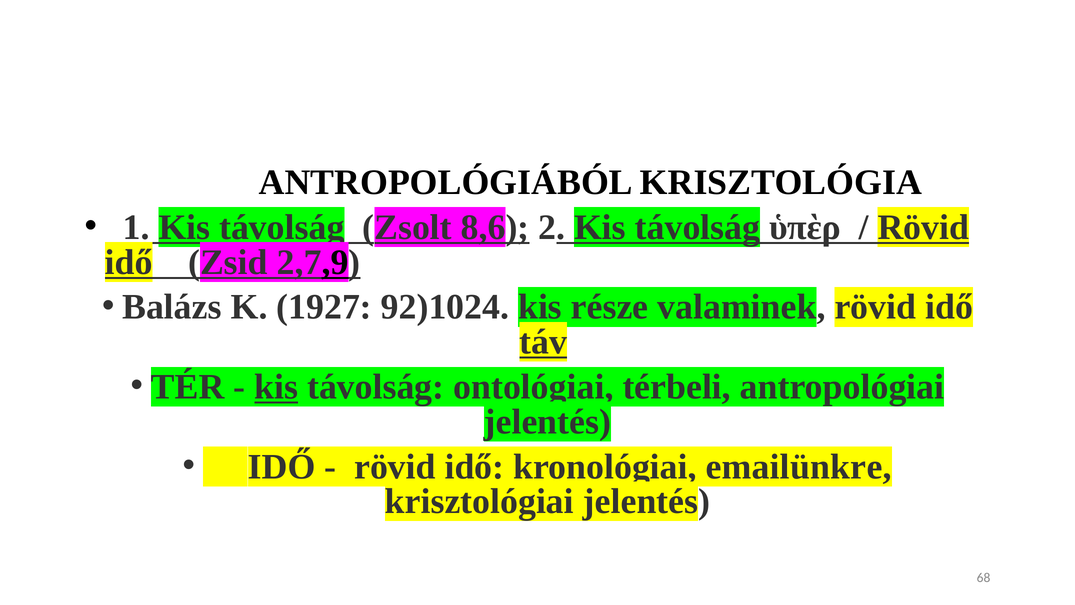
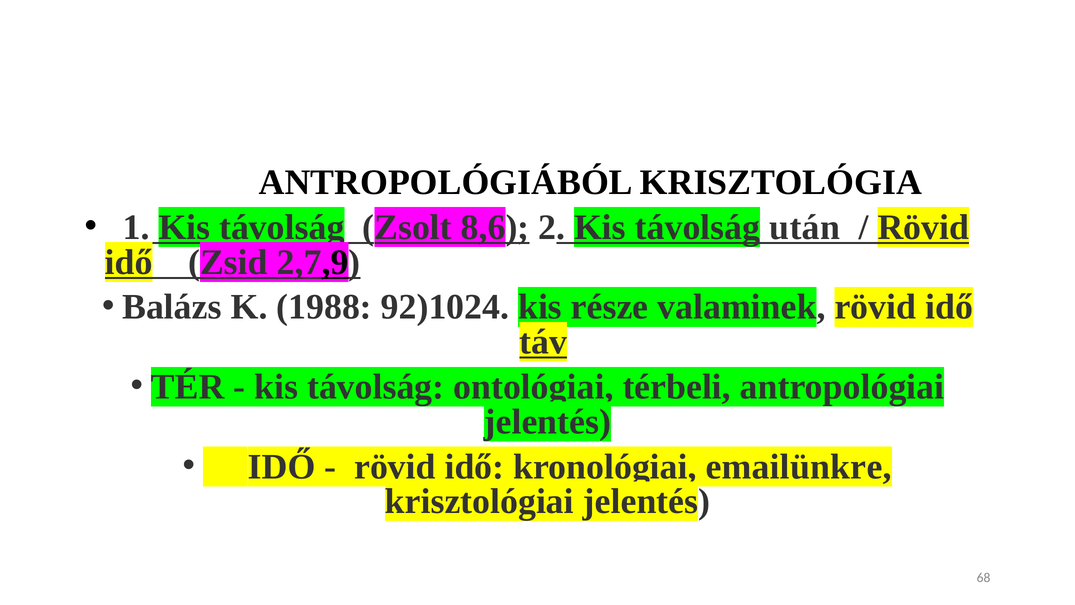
ὑπὲρ: ὑπὲρ -> után
1927: 1927 -> 1988
kis at (276, 387) underline: present -> none
